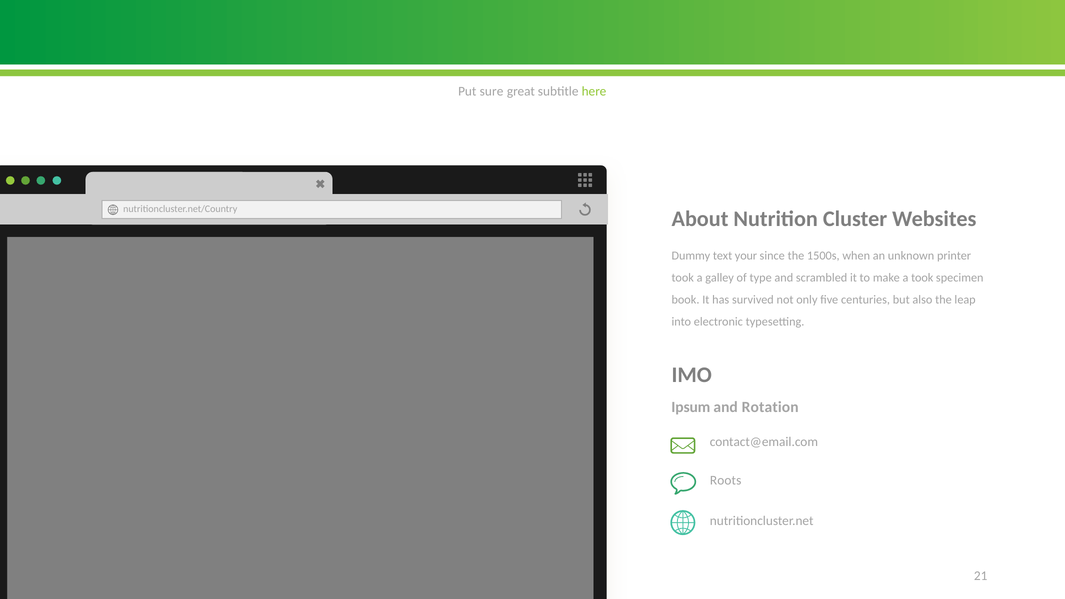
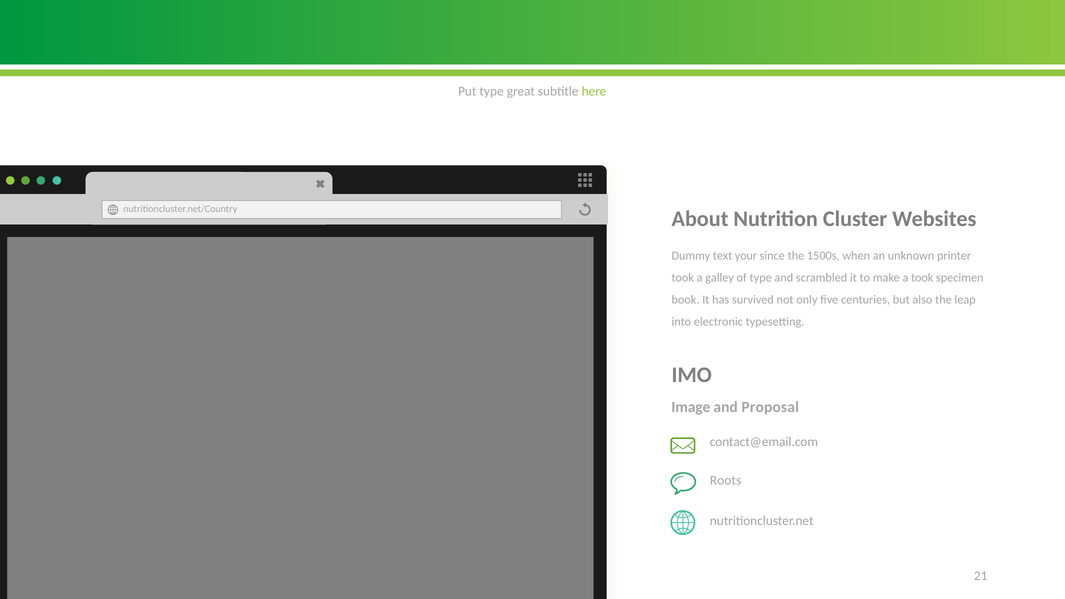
Put sure: sure -> type
Ipsum: Ipsum -> Image
Rotation: Rotation -> Proposal
